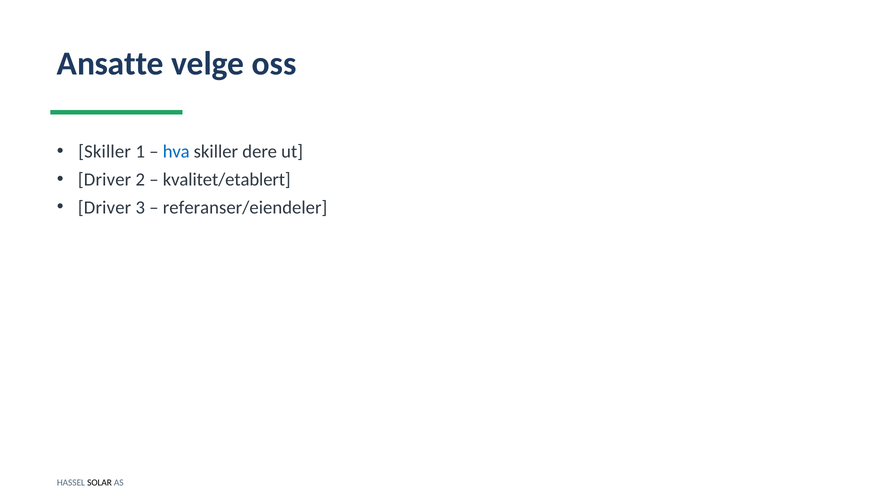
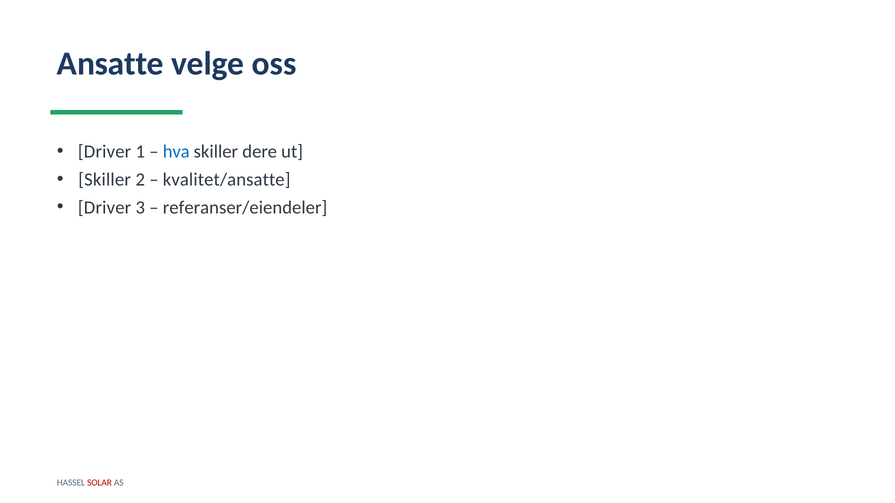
Skiller at (105, 152): Skiller -> Driver
Driver at (105, 180): Driver -> Skiller
kvalitet/etablert: kvalitet/etablert -> kvalitet/ansatte
SOLAR colour: black -> red
